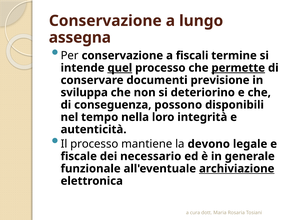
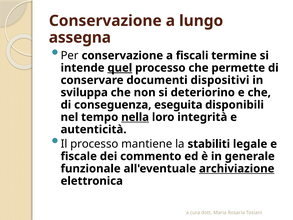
permette underline: present -> none
previsione: previsione -> dispositivi
possono: possono -> eseguita
nella underline: none -> present
devono: devono -> stabiliti
necessario: necessario -> commento
